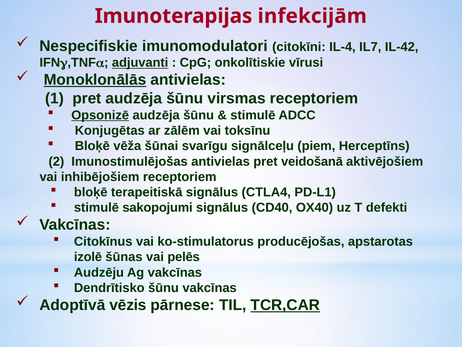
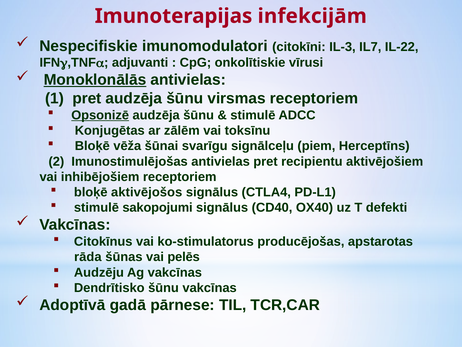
IL-4: IL-4 -> IL-3
IL-42: IL-42 -> IL-22
adjuvanti underline: present -> none
veidošanā: veidošanā -> recipientu
terapeitiskā: terapeitiskā -> aktivējošos
izolē: izolē -> rāda
vēzis: vēzis -> gadā
TCR,CAR underline: present -> none
